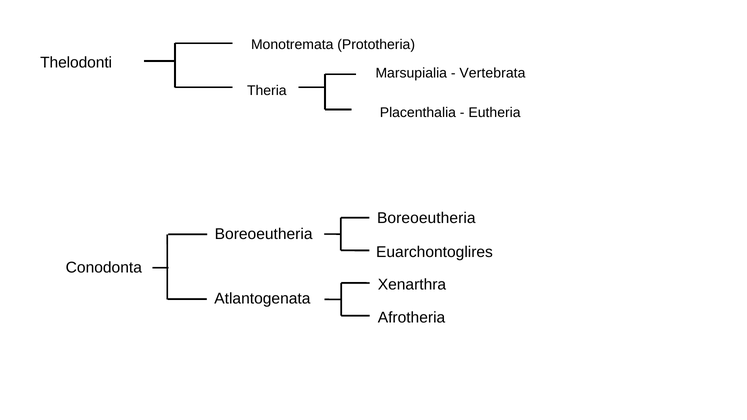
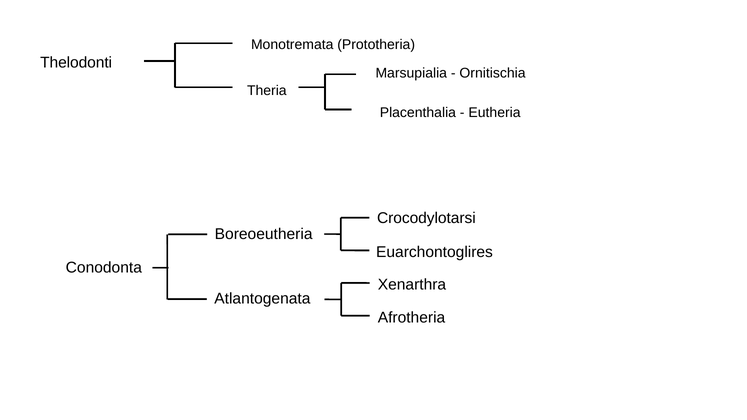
Vertebrata: Vertebrata -> Ornitischia
Boreoeutheria at (426, 218): Boreoeutheria -> Crocodylotarsi
